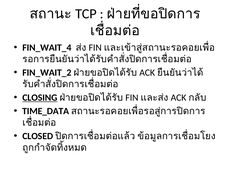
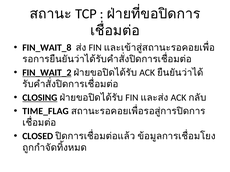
FIN_WAIT_4: FIN_WAIT_4 -> FIN_WAIT_8
FIN_WAIT_2 underline: none -> present
TIME_DATA: TIME_DATA -> TIME_FLAG
